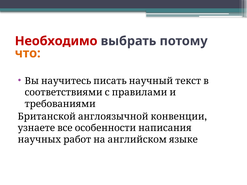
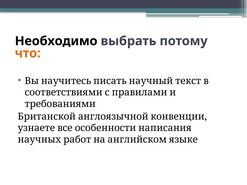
Необходимо colour: red -> black
